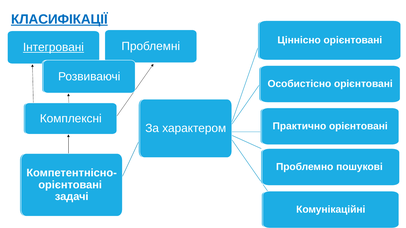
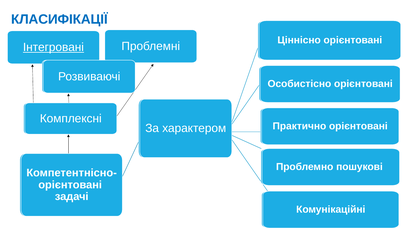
КЛАСИФІКАЦІЇ underline: present -> none
